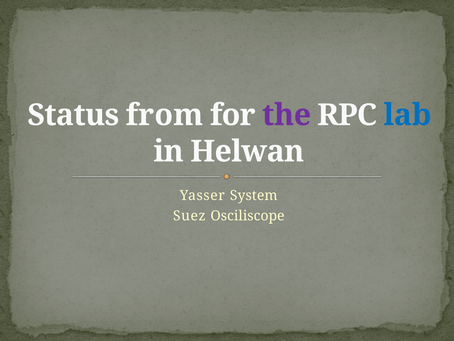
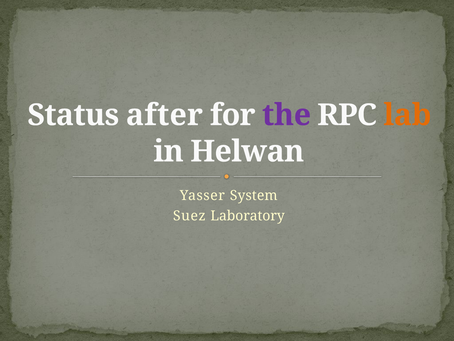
from: from -> after
lab colour: blue -> orange
Osciliscope: Osciliscope -> Laboratory
